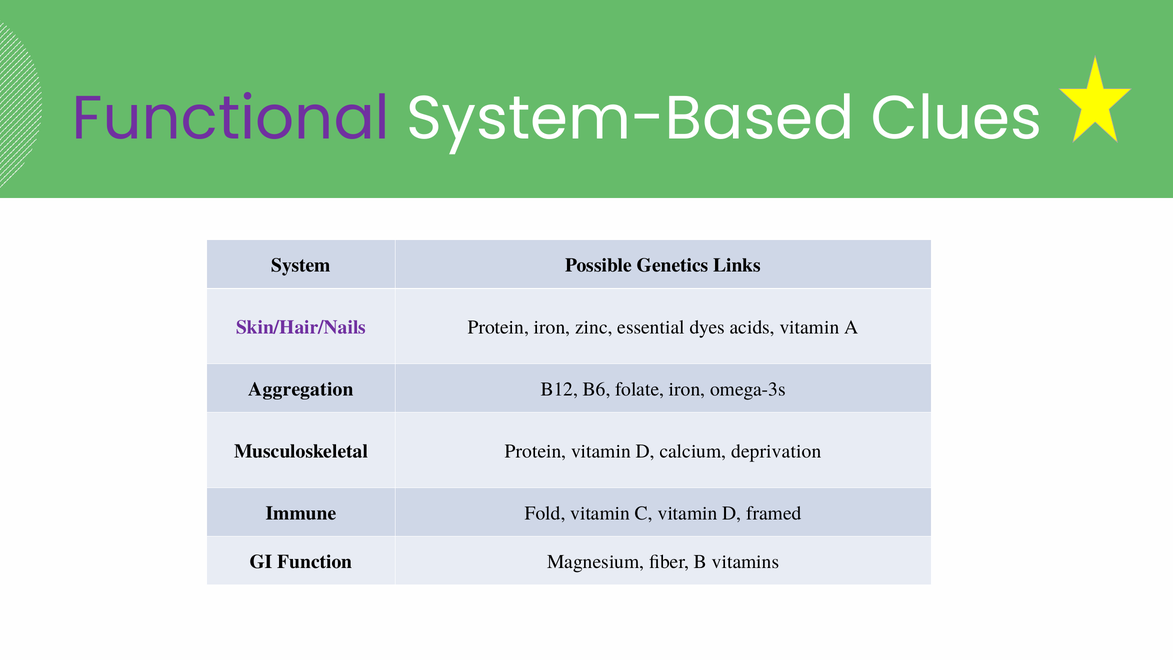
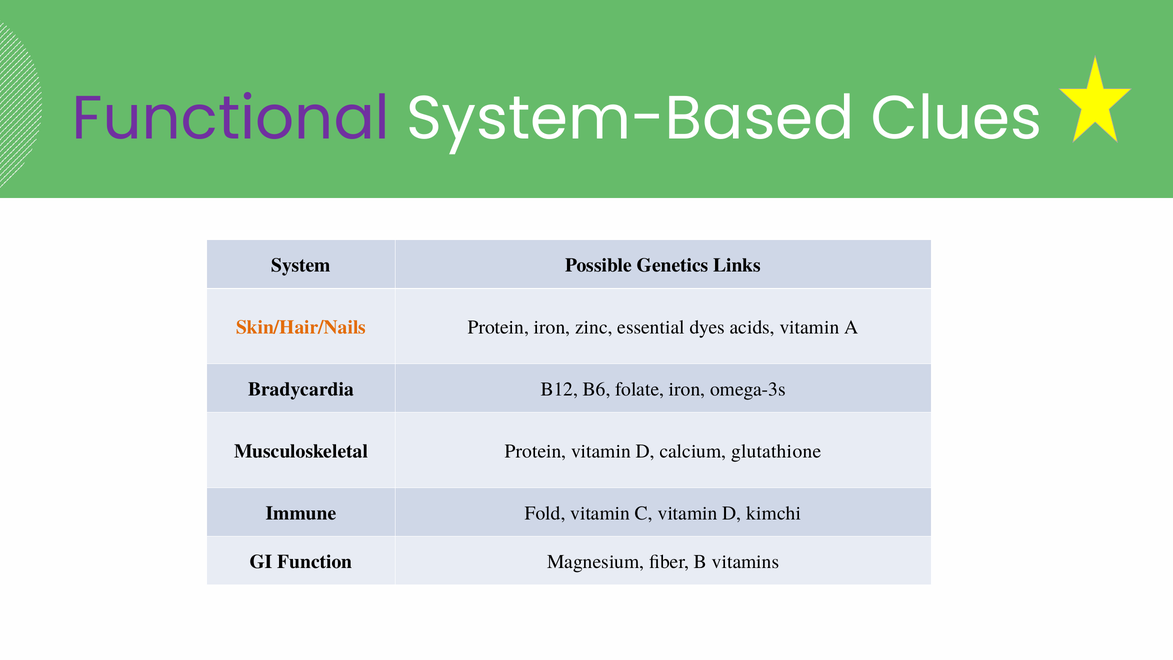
Skin/Hair/Nails colour: purple -> orange
Aggregation: Aggregation -> Bradycardia
deprivation: deprivation -> glutathione
framed: framed -> kimchi
